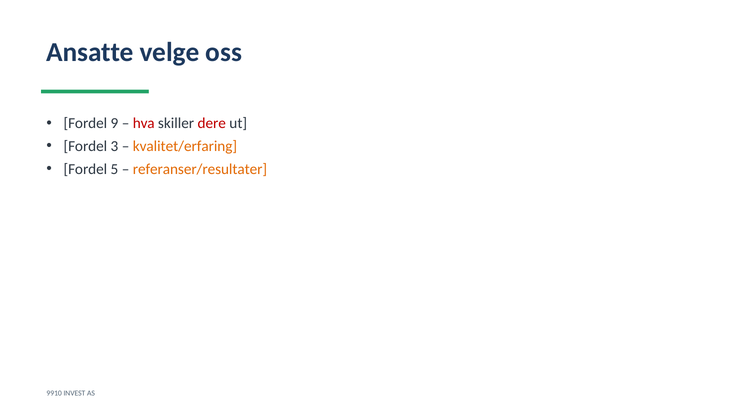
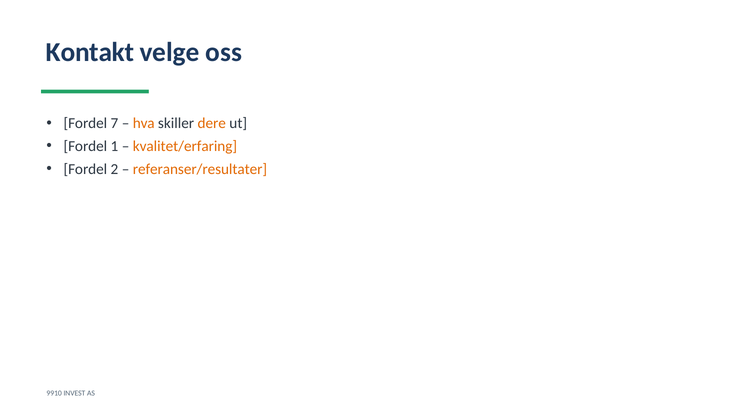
Ansatte: Ansatte -> Kontakt
9: 9 -> 7
hva colour: red -> orange
dere colour: red -> orange
3: 3 -> 1
5: 5 -> 2
